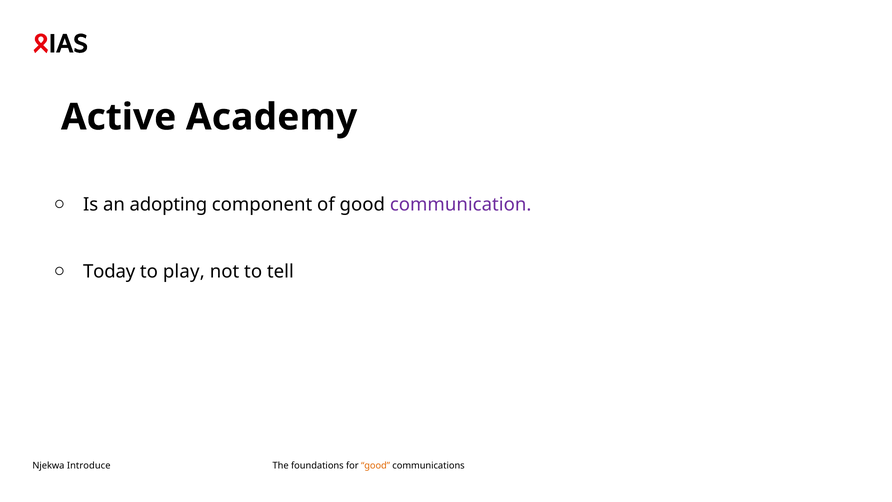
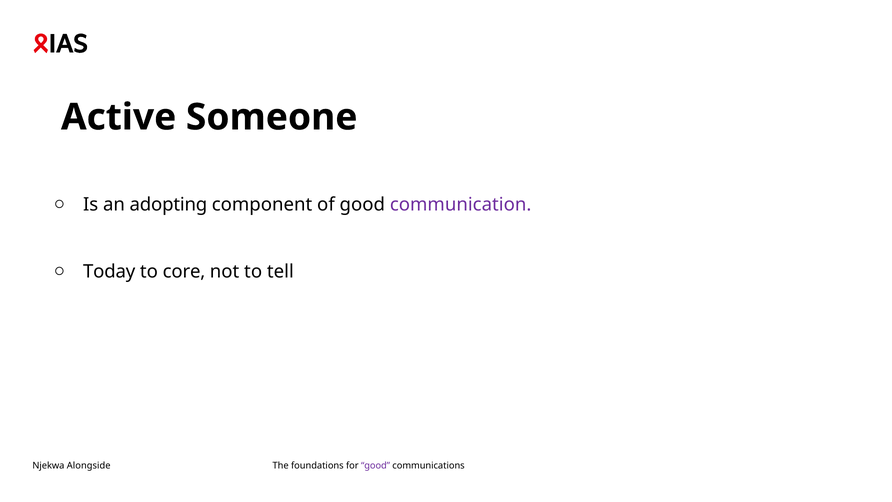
Academy: Academy -> Someone
play: play -> core
Introduce: Introduce -> Alongside
good at (376, 465) colour: orange -> purple
